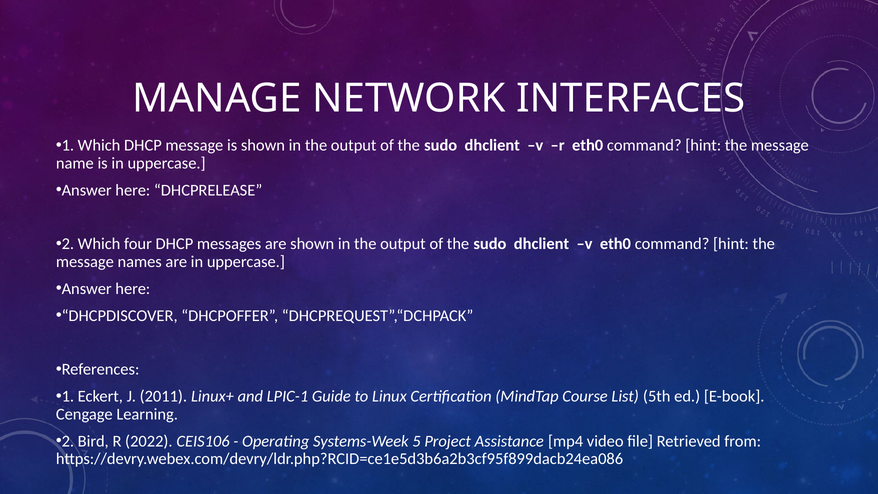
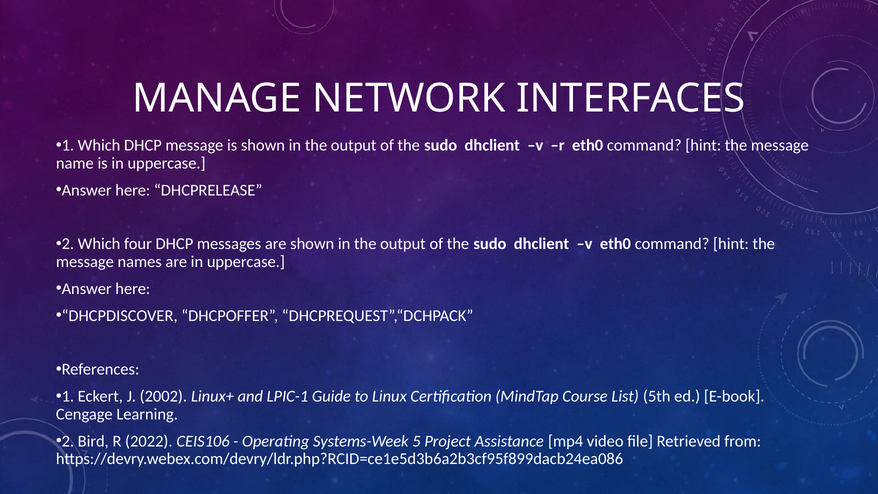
2011: 2011 -> 2002
